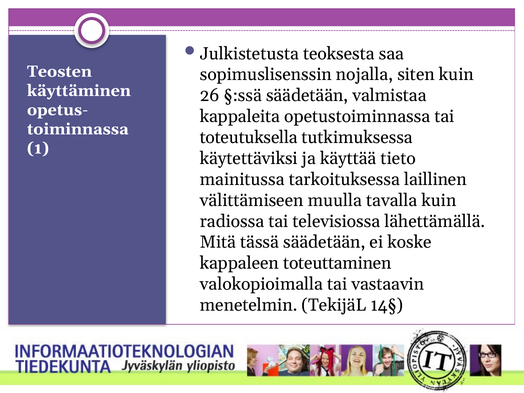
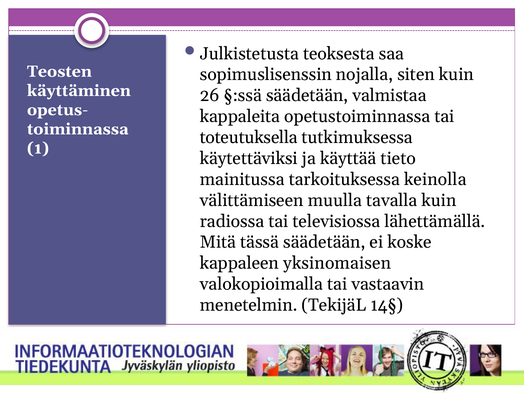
laillinen: laillinen -> keinolla
toteuttaminen: toteuttaminen -> yksinomaisen
